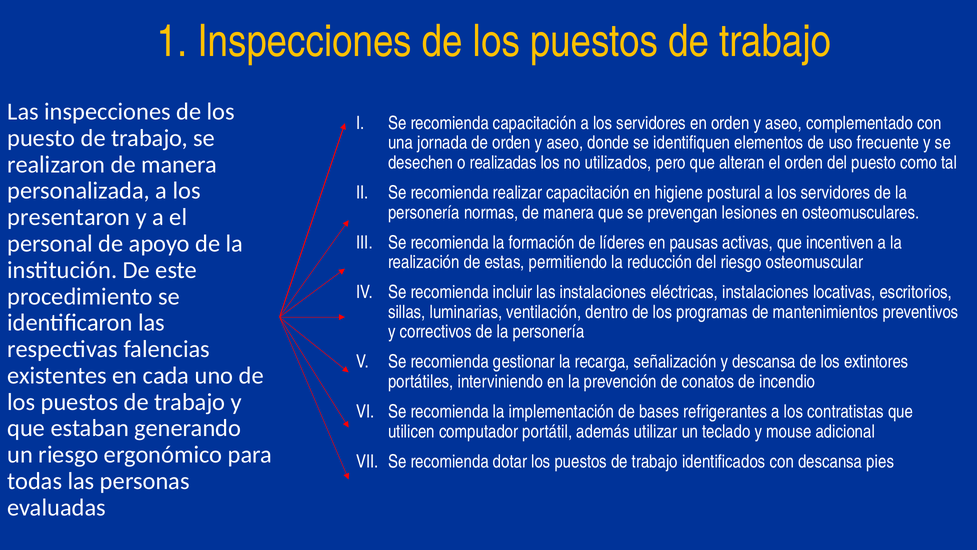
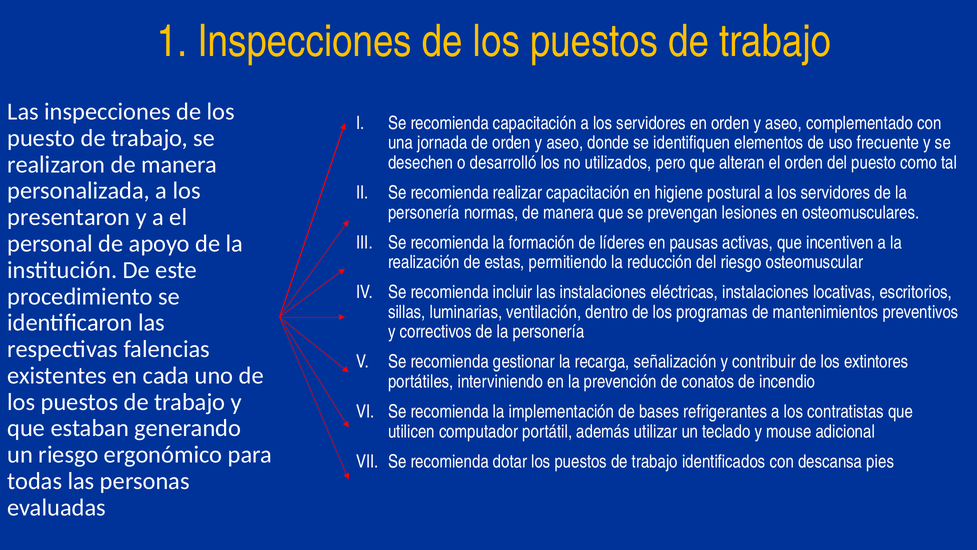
realizadas: realizadas -> desarrolló
y descansa: descansa -> contribuir
